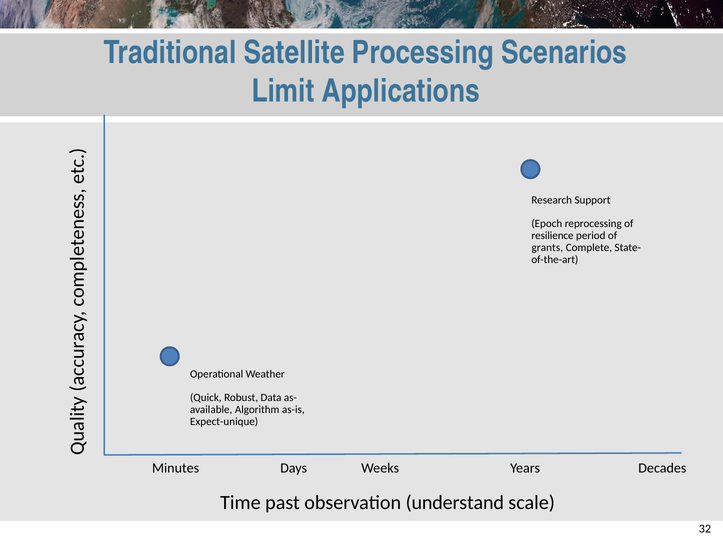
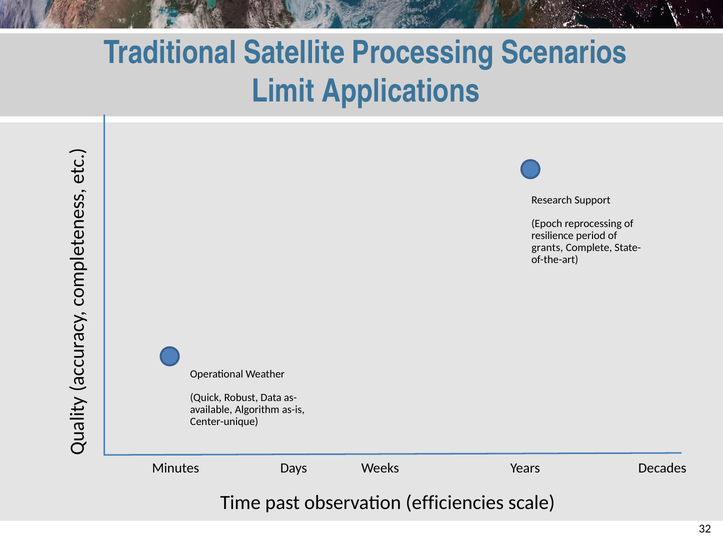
Expect-unique: Expect-unique -> Center-unique
understand: understand -> efficiencies
